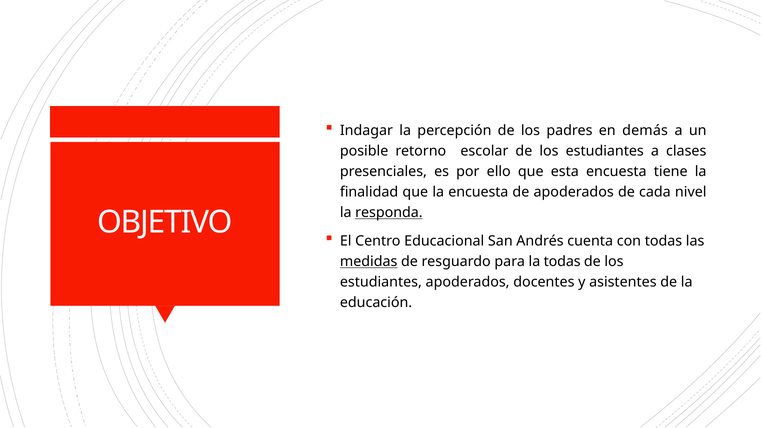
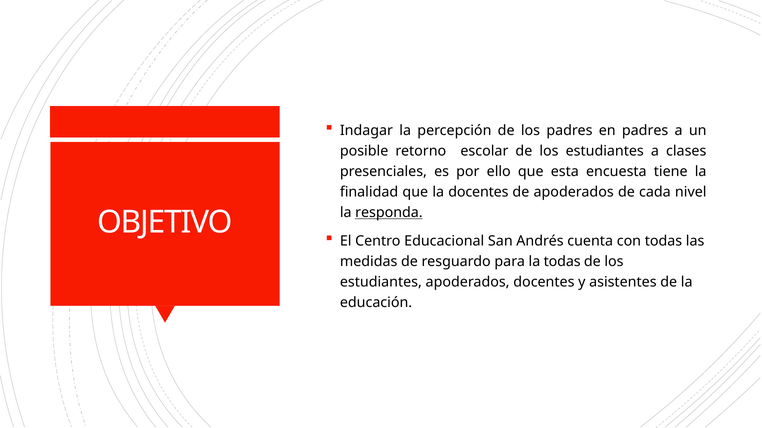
en demás: demás -> padres
la encuesta: encuesta -> docentes
medidas underline: present -> none
